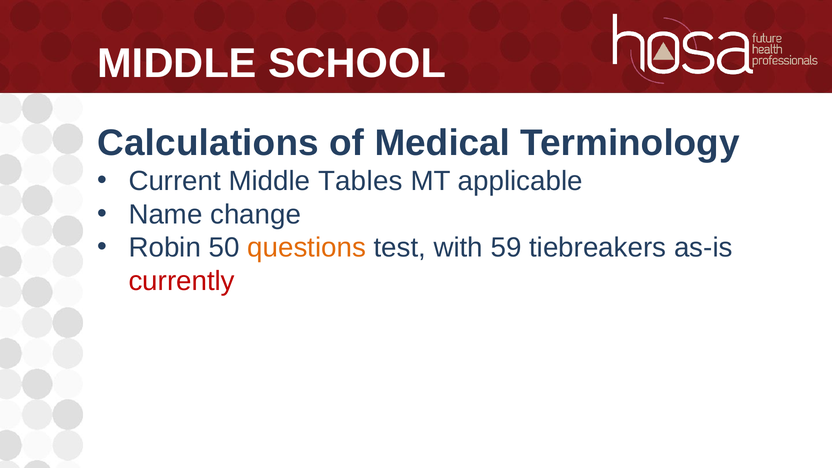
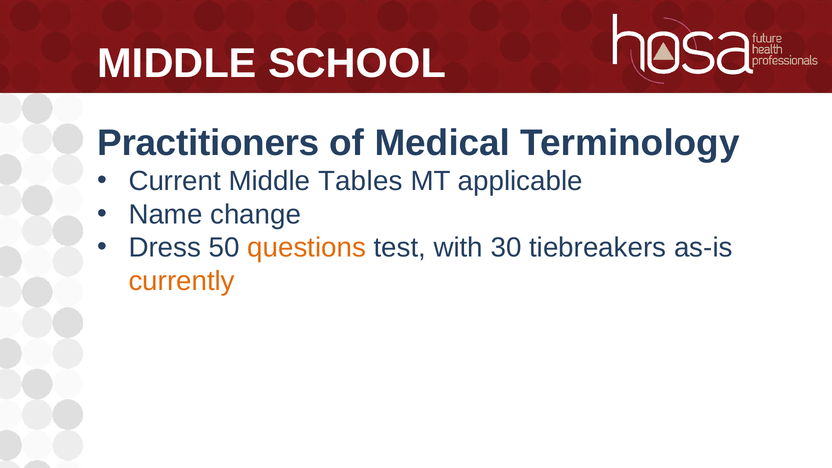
Calculations: Calculations -> Practitioners
Robin: Robin -> Dress
59: 59 -> 30
currently colour: red -> orange
